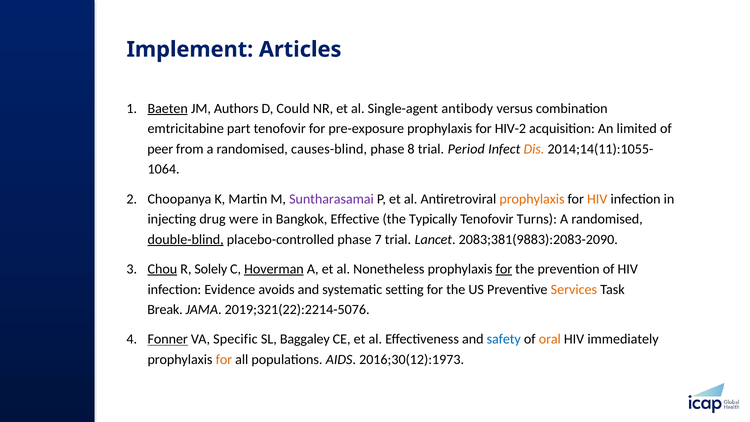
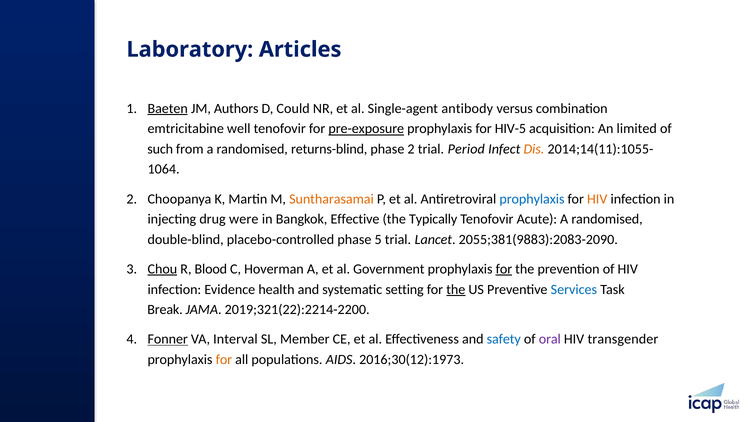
Implement: Implement -> Laboratory
part: part -> well
pre-exposure underline: none -> present
HIV-2: HIV-2 -> HIV-5
peer: peer -> such
causes-blind: causes-blind -> returns-blind
phase 8: 8 -> 2
Suntharasamai colour: purple -> orange
prophylaxis at (532, 199) colour: orange -> blue
Turns: Turns -> Acute
double-blind underline: present -> none
7: 7 -> 5
2083;381(9883):2083-2090: 2083;381(9883):2083-2090 -> 2055;381(9883):2083-2090
Solely: Solely -> Blood
Hoverman underline: present -> none
Nonetheless: Nonetheless -> Government
avoids: avoids -> health
the at (456, 289) underline: none -> present
Services colour: orange -> blue
2019;321(22):2214-5076: 2019;321(22):2214-5076 -> 2019;321(22):2214-2200
Specific: Specific -> Interval
Baggaley: Baggaley -> Member
oral colour: orange -> purple
immediately: immediately -> transgender
